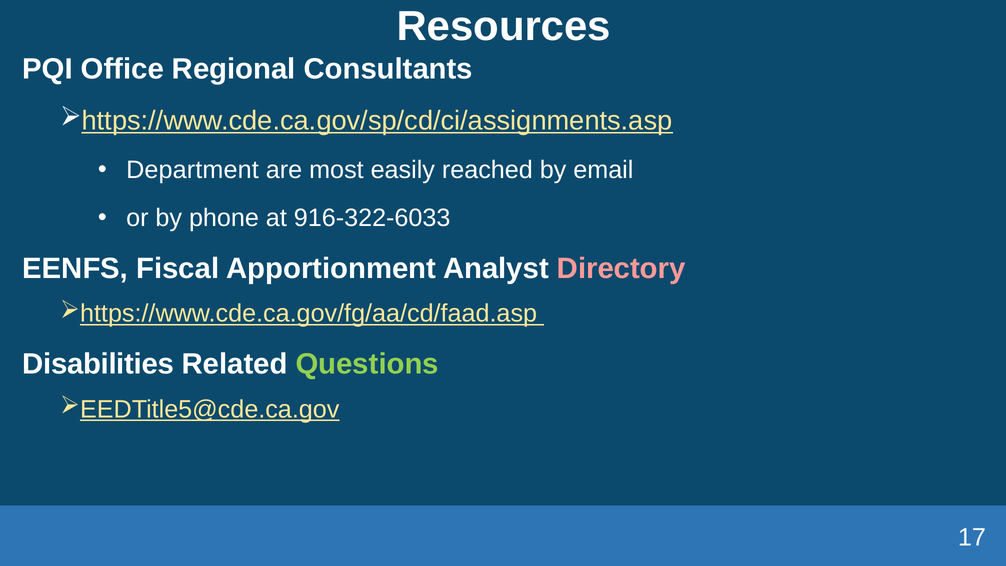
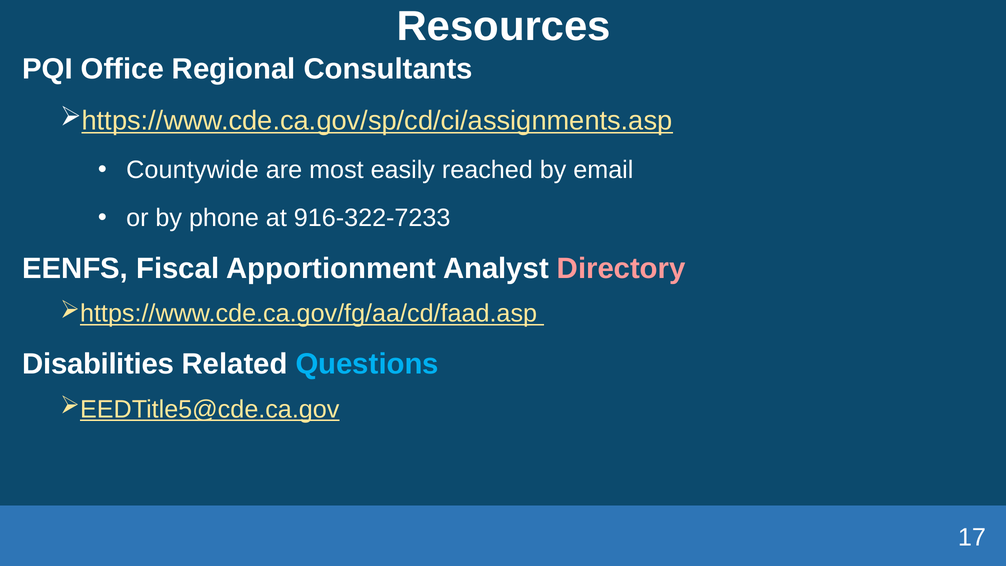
Department: Department -> Countywide
916-322-6033: 916-322-6033 -> 916-322-7233
Questions colour: light green -> light blue
